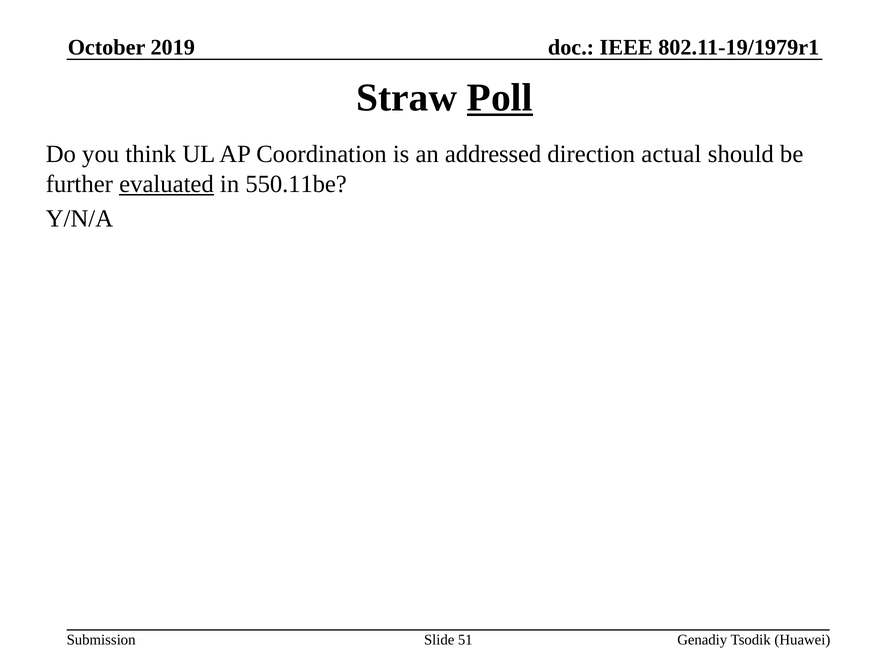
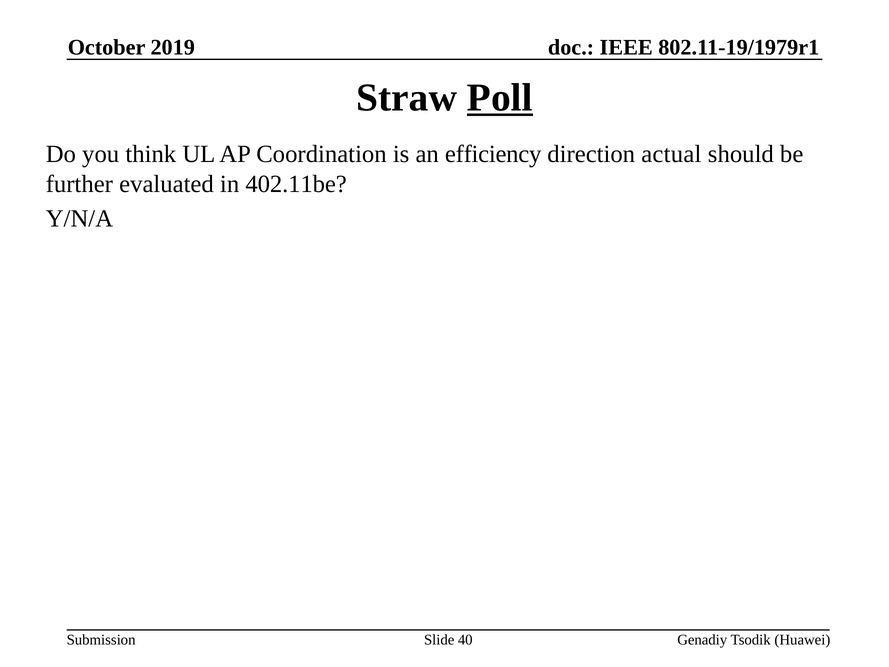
addressed: addressed -> efficiency
evaluated underline: present -> none
550.11be: 550.11be -> 402.11be
51: 51 -> 40
